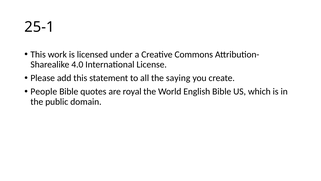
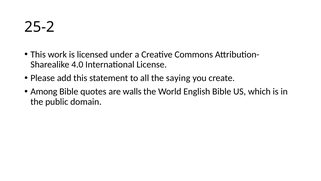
25-1: 25-1 -> 25-2
People: People -> Among
royal: royal -> walls
